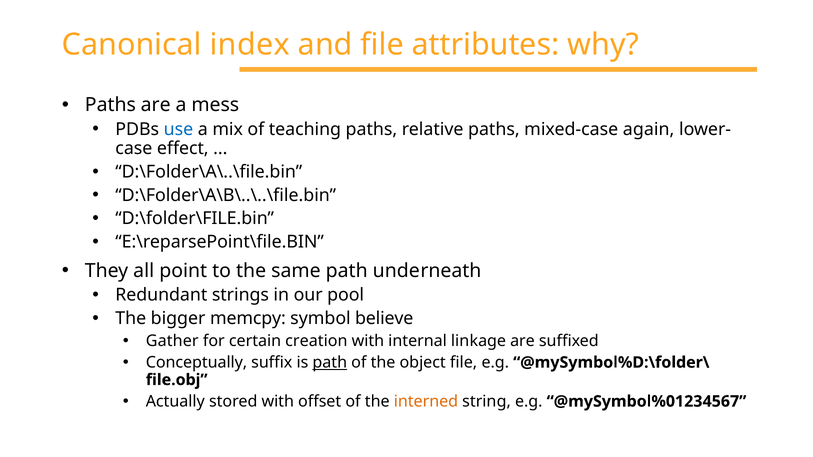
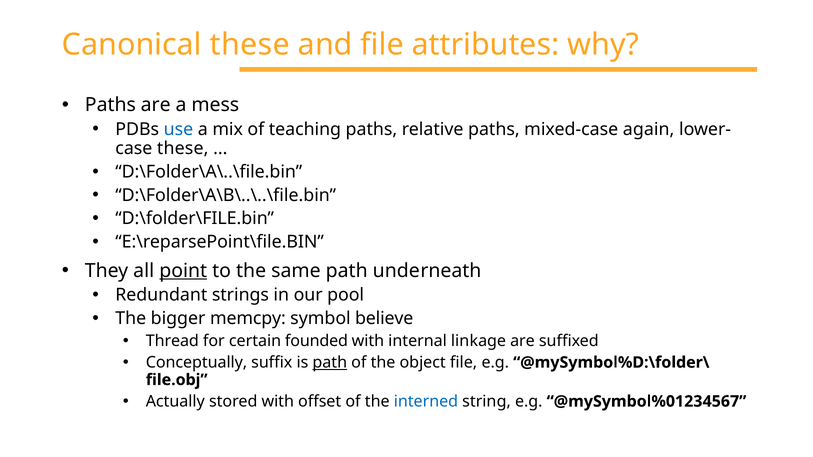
Canonical index: index -> these
effect at (183, 148): effect -> these
point underline: none -> present
Gather: Gather -> Thread
creation: creation -> founded
interned colour: orange -> blue
